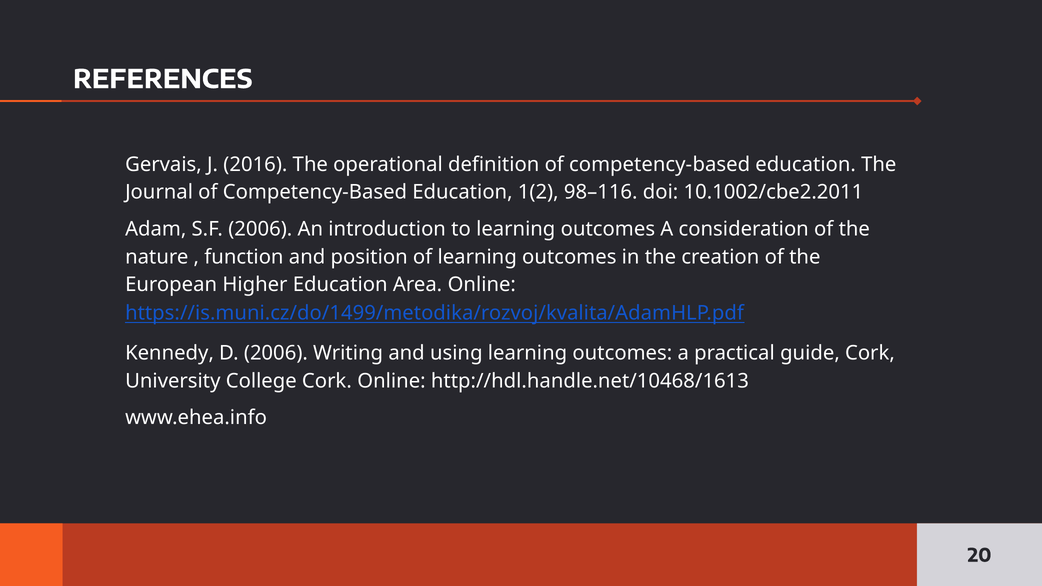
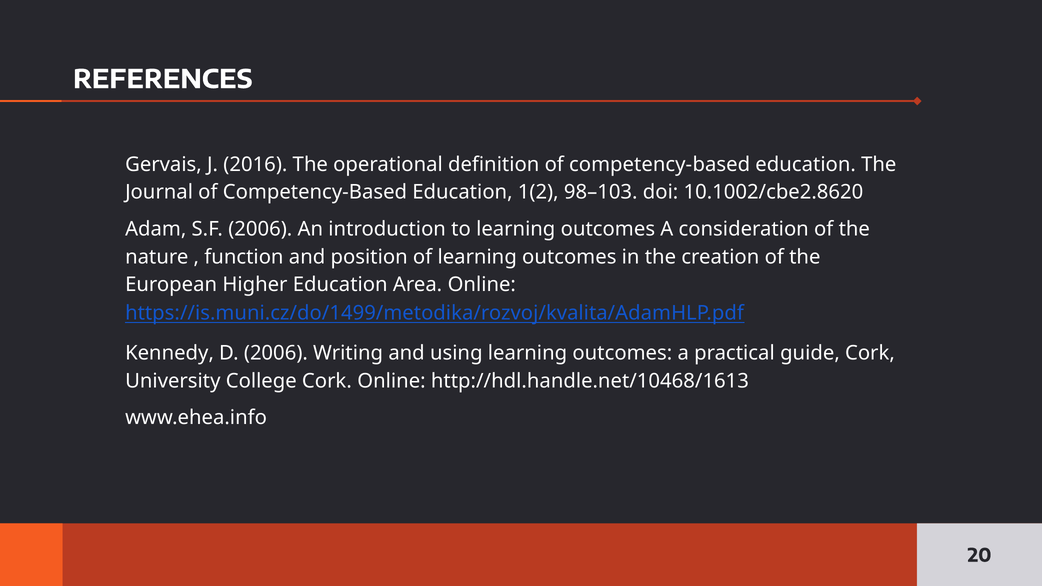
98–116: 98–116 -> 98–103
10.1002/cbe2.2011: 10.1002/cbe2.2011 -> 10.1002/cbe2.8620
